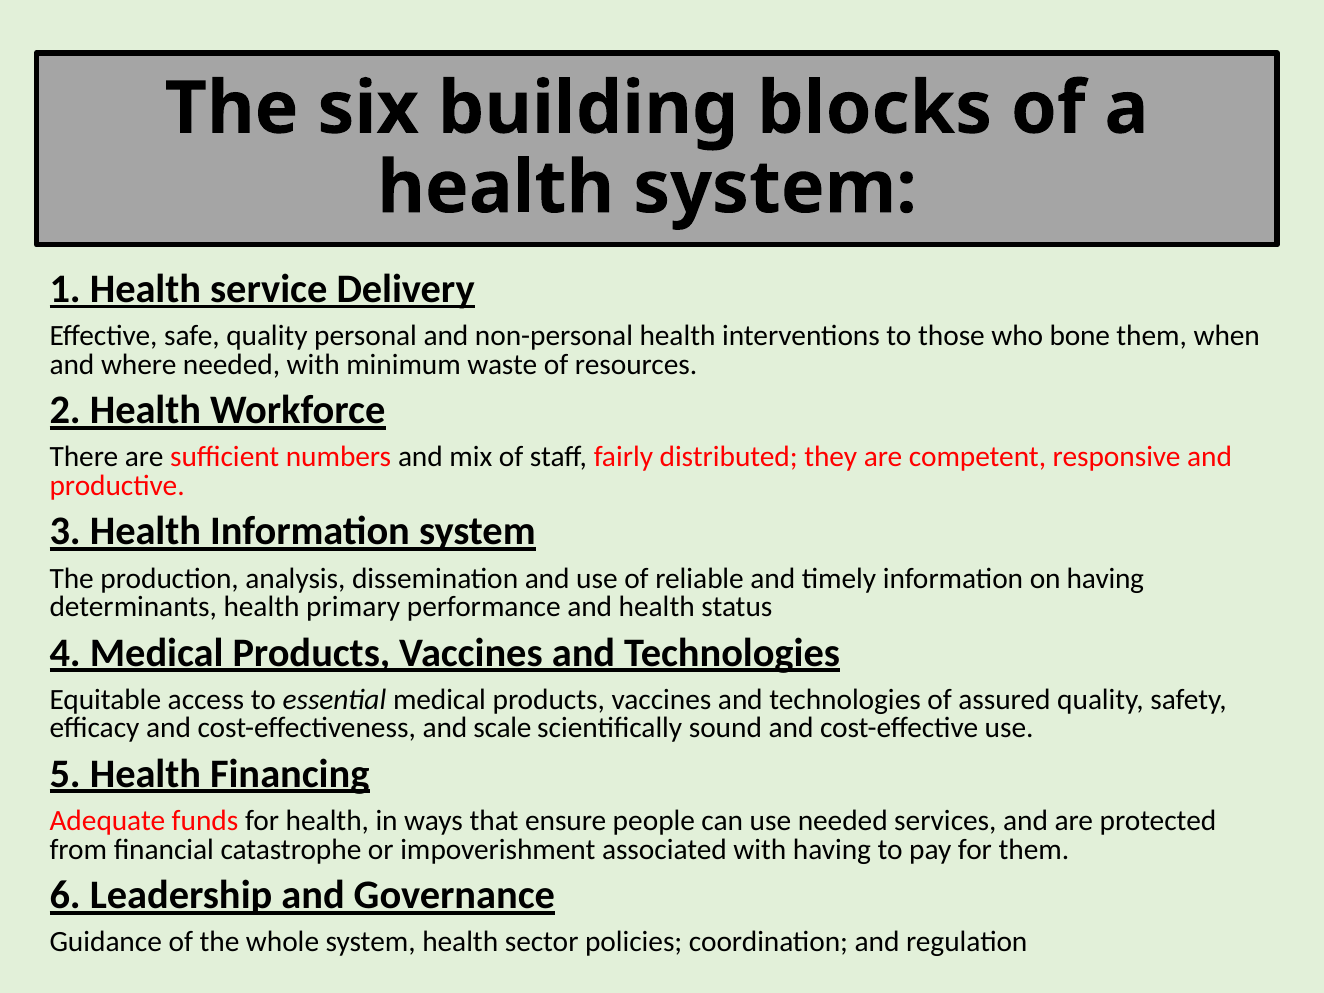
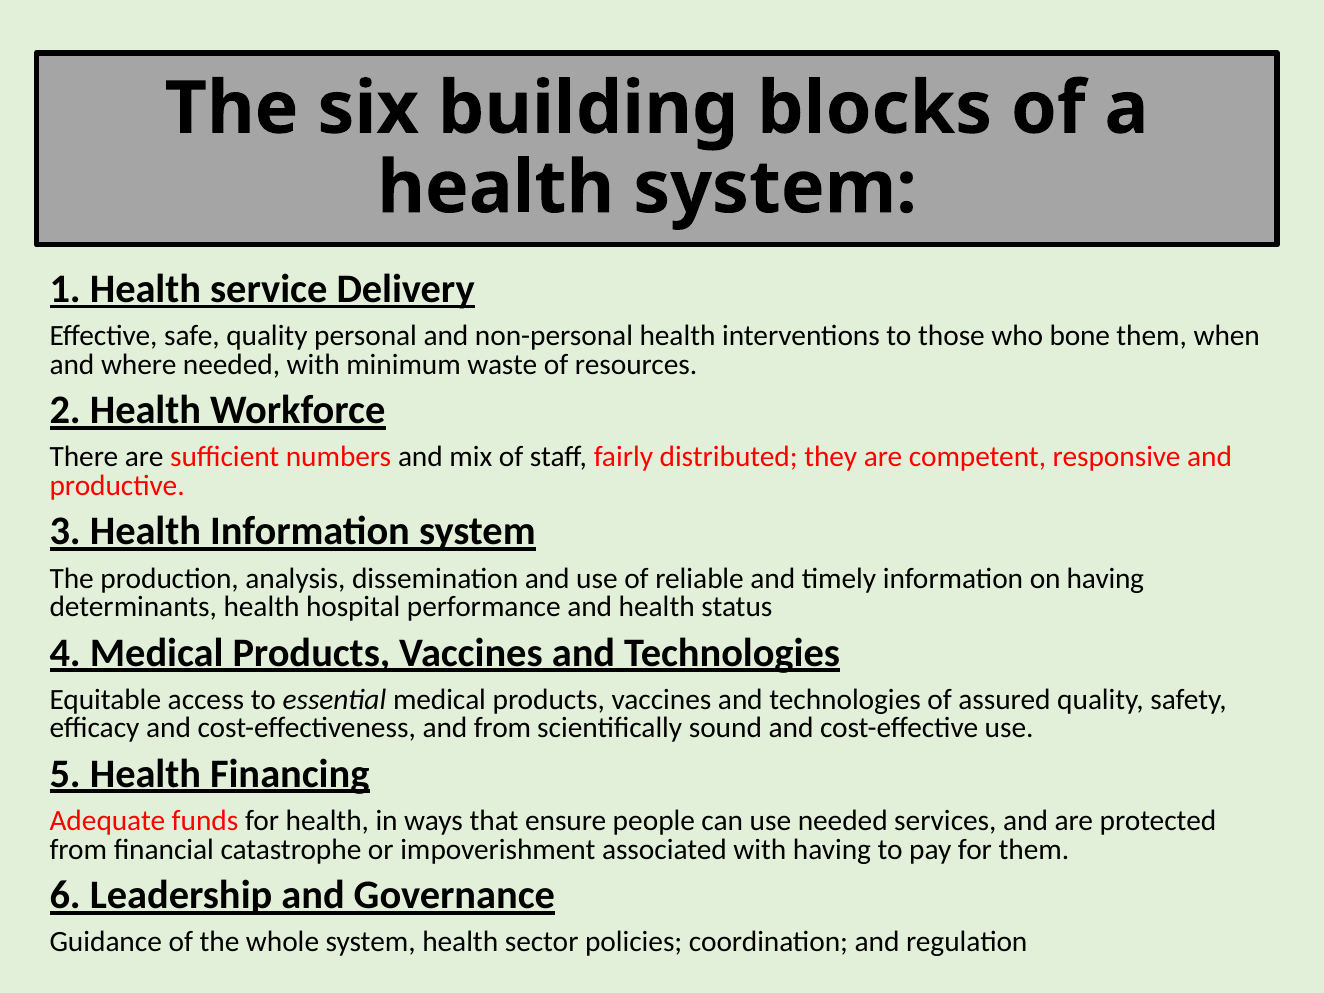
primary: primary -> hospital
and scale: scale -> from
